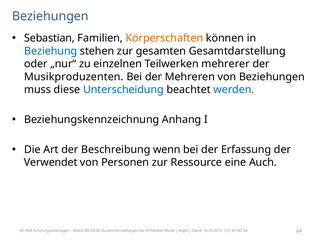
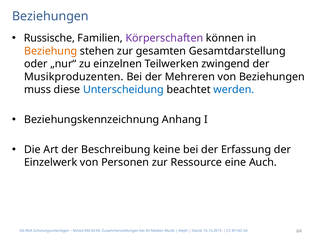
Sebastian: Sebastian -> Russische
Körperschaften colour: orange -> purple
Beziehung colour: blue -> orange
mehrerer: mehrerer -> zwingend
wenn: wenn -> keine
Verwendet: Verwendet -> Einzelwerk
